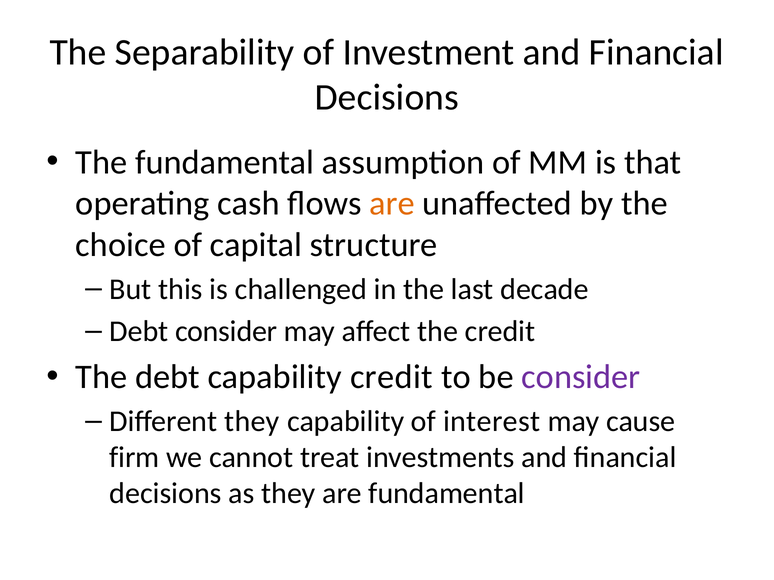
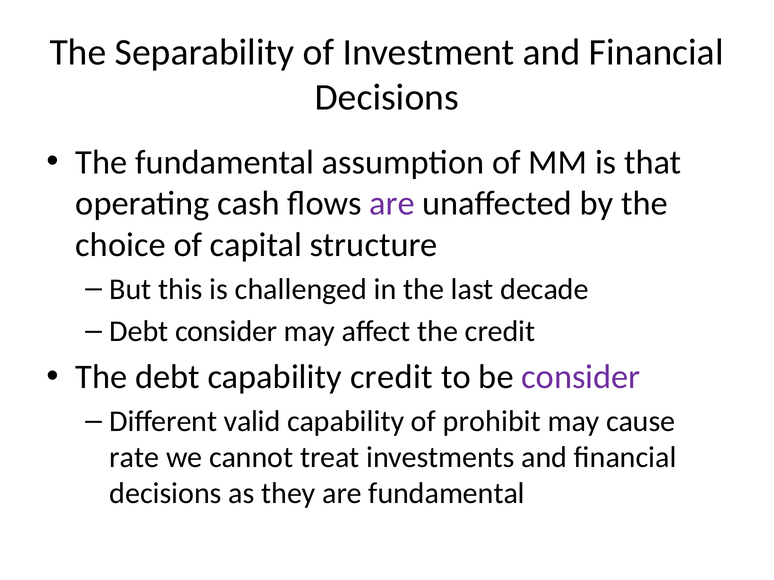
are at (392, 204) colour: orange -> purple
Different they: they -> valid
interest: interest -> prohibit
firm: firm -> rate
